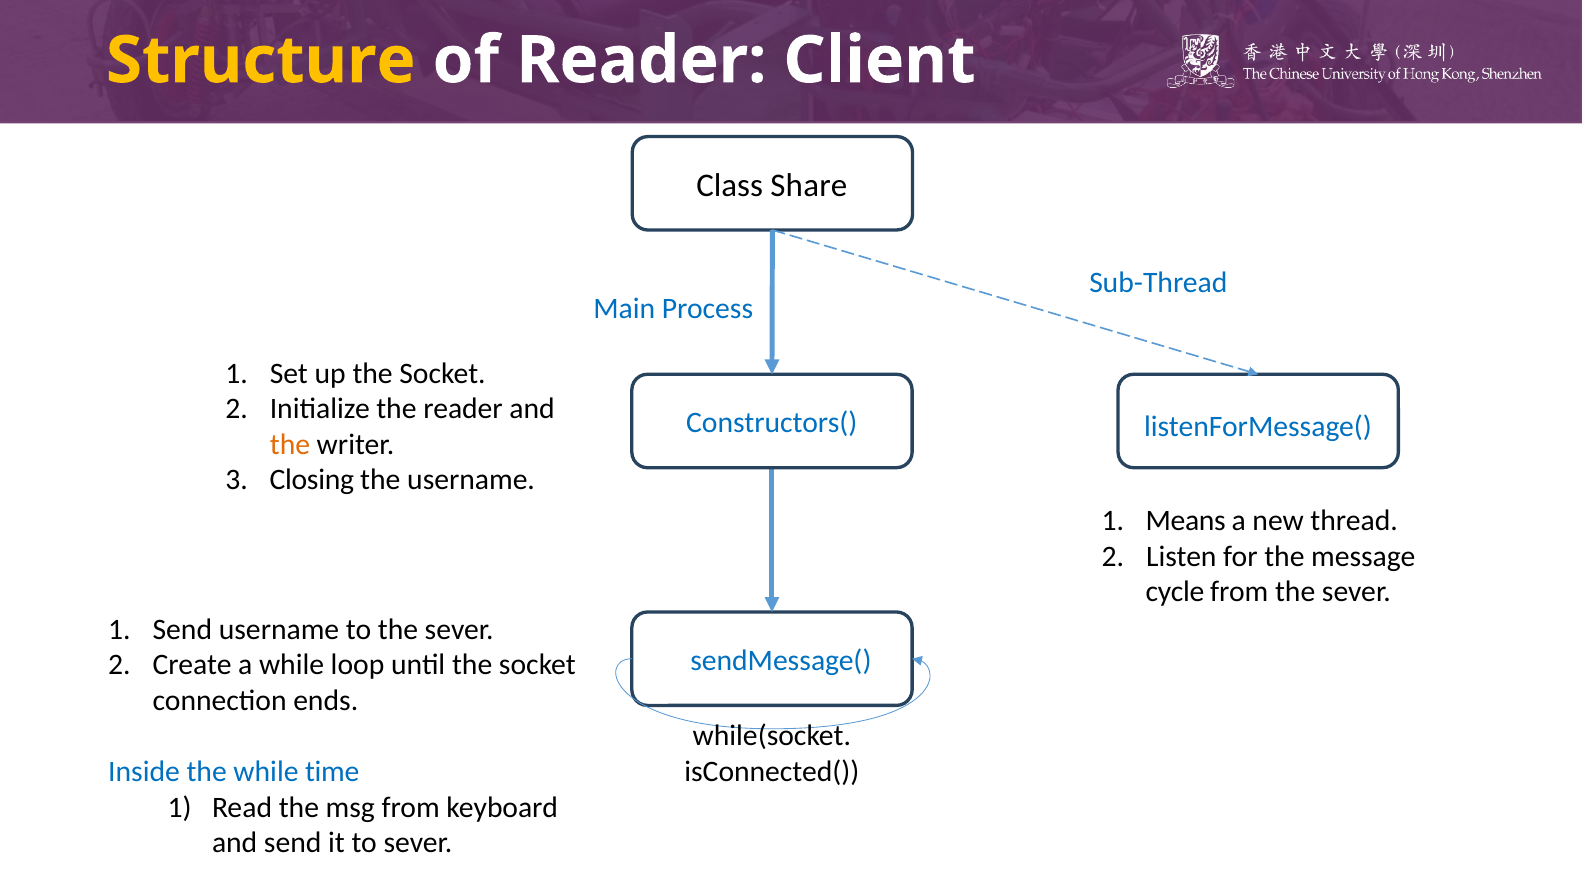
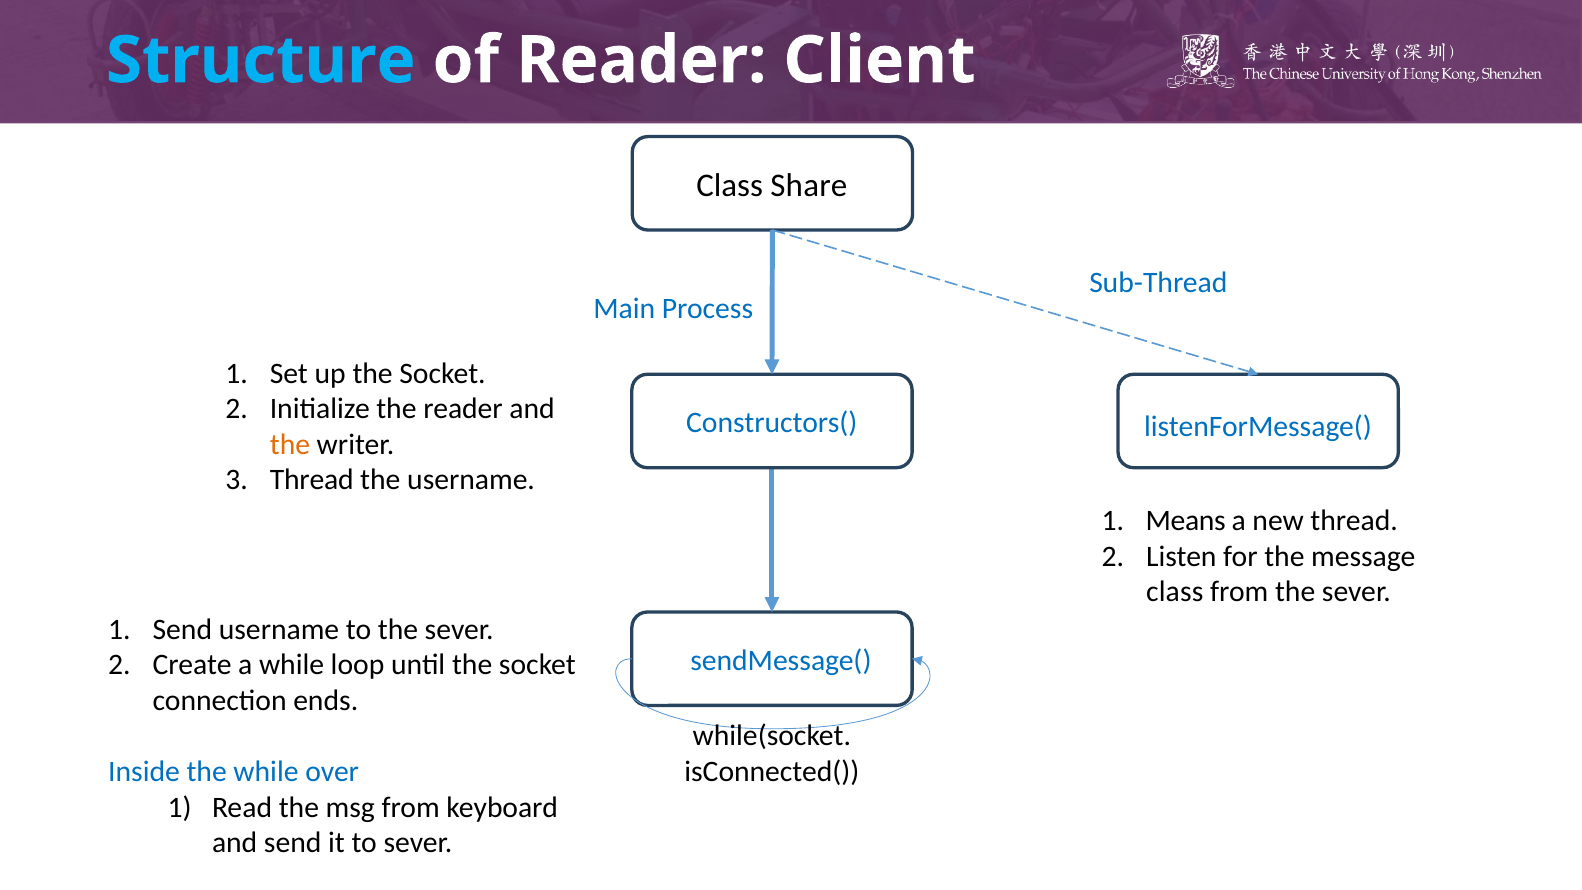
Structure colour: yellow -> light blue
Closing at (312, 480): Closing -> Thread
cycle at (1175, 592): cycle -> class
time: time -> over
